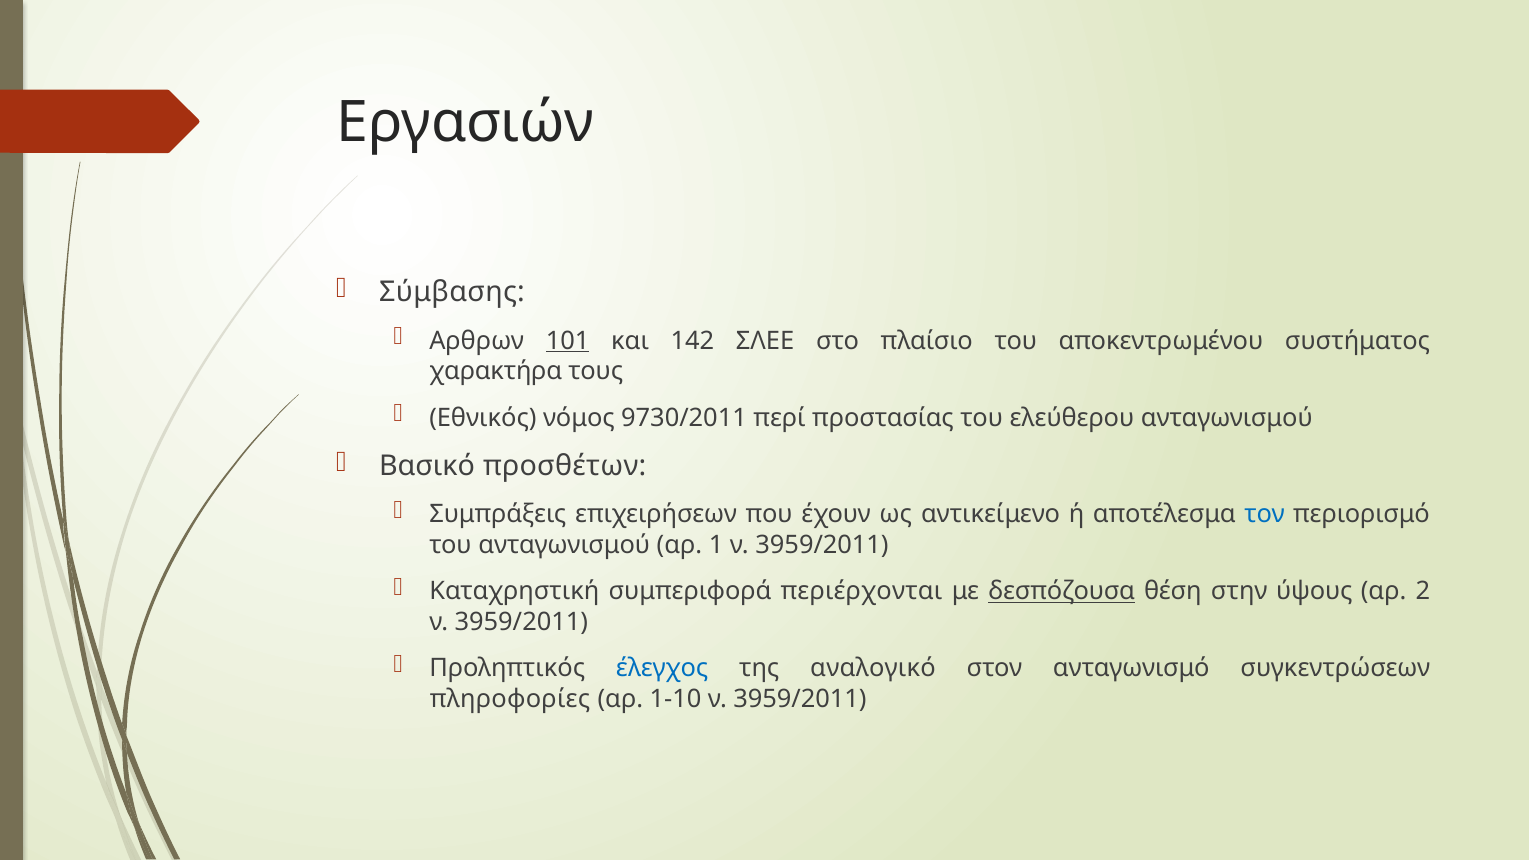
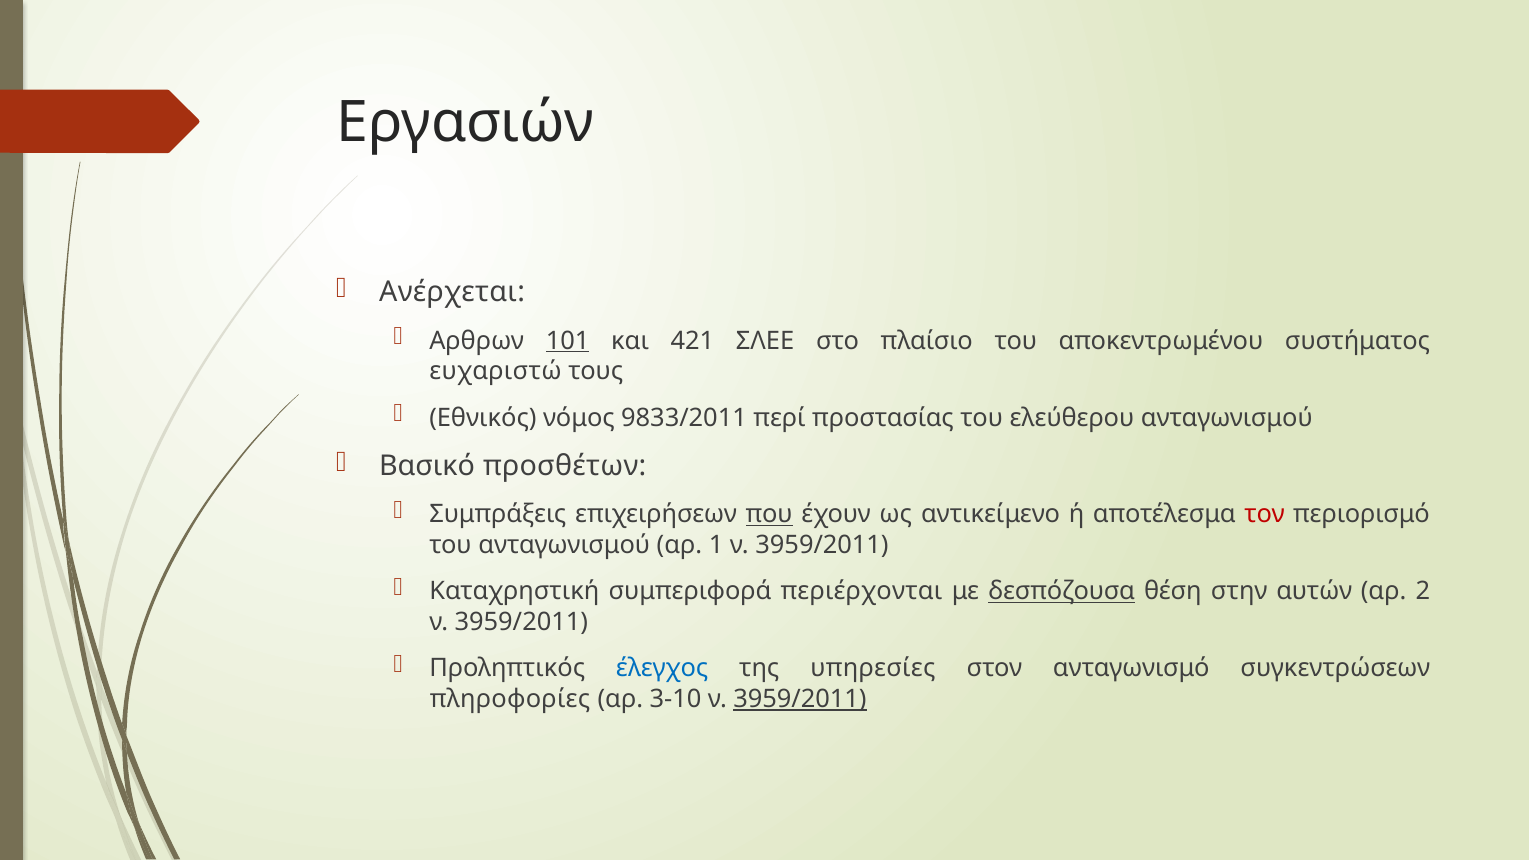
Σύμβασης: Σύμβασης -> Ανέρχεται
142: 142 -> 421
χαρακτήρα: χαρακτήρα -> ευχαριστώ
9730/2011: 9730/2011 -> 9833/2011
που underline: none -> present
τον colour: blue -> red
ύψους: ύψους -> αυτών
αναλογικό: αναλογικό -> υπηρεσίες
1-10: 1-10 -> 3-10
3959/2011 at (800, 699) underline: none -> present
